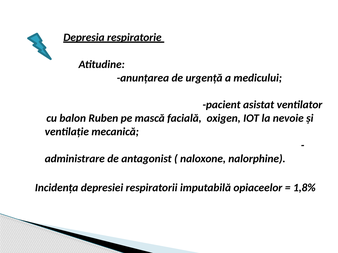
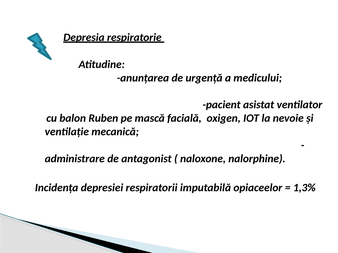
1,8%: 1,8% -> 1,3%
